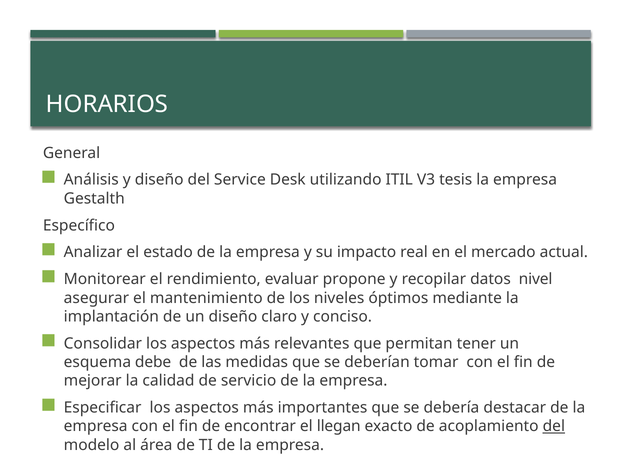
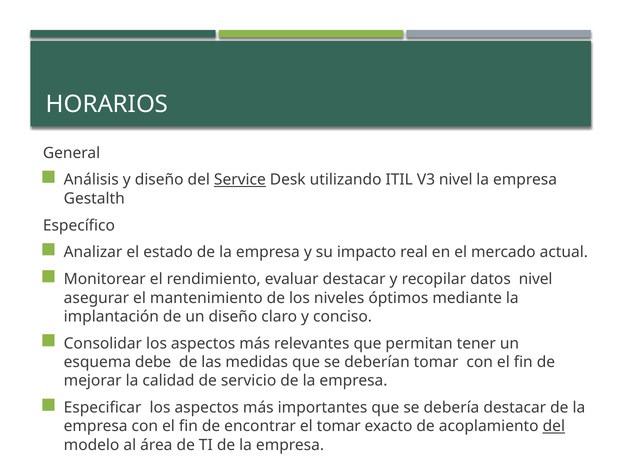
Service underline: none -> present
V3 tesis: tesis -> nivel
evaluar propone: propone -> destacar
el llegan: llegan -> tomar
